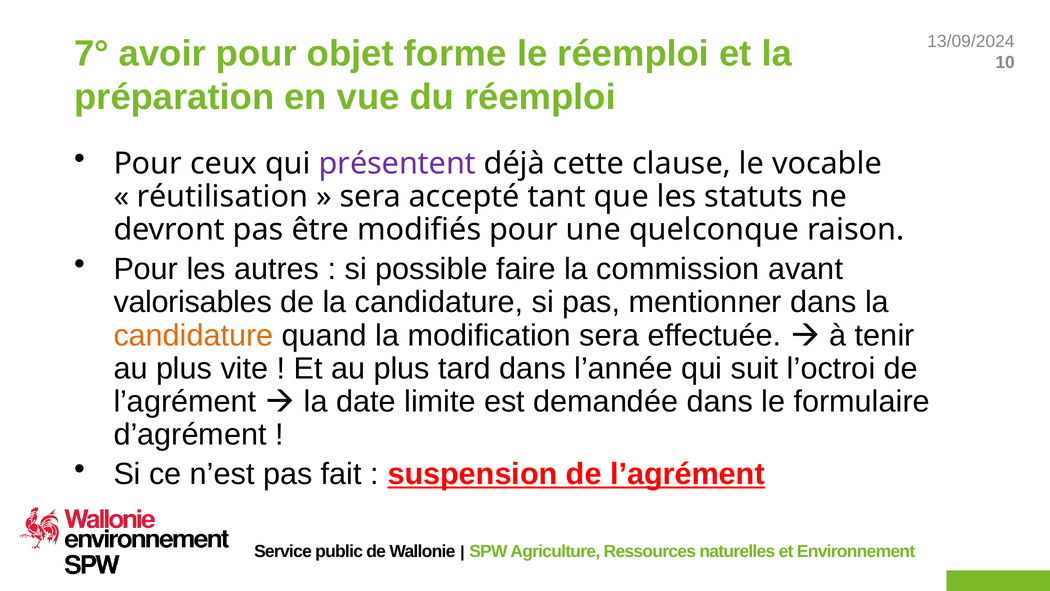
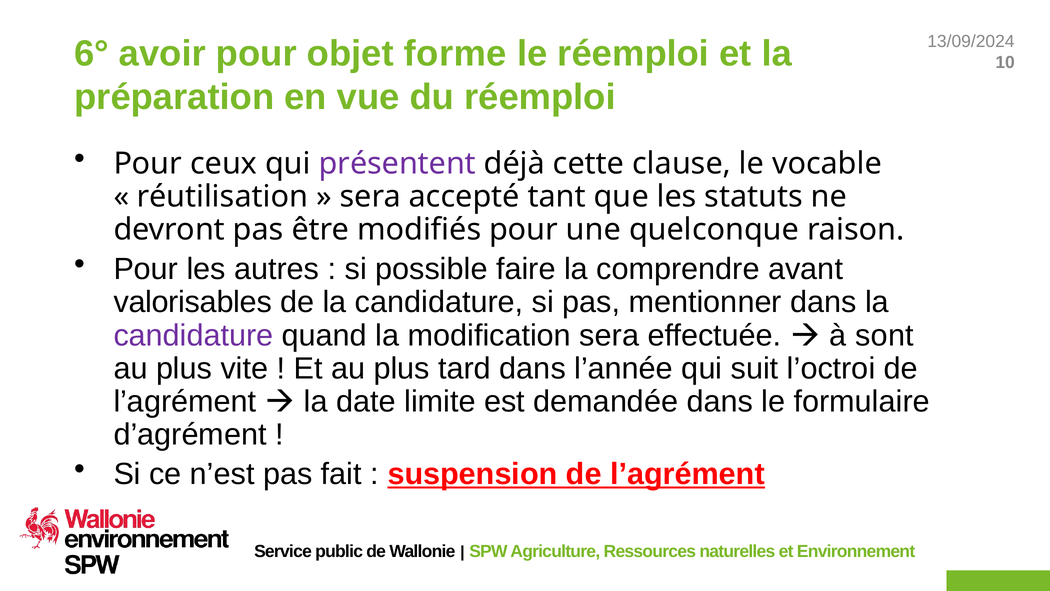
7°: 7° -> 6°
commission: commission -> comprendre
candidature at (193, 335) colour: orange -> purple
tenir: tenir -> sont
